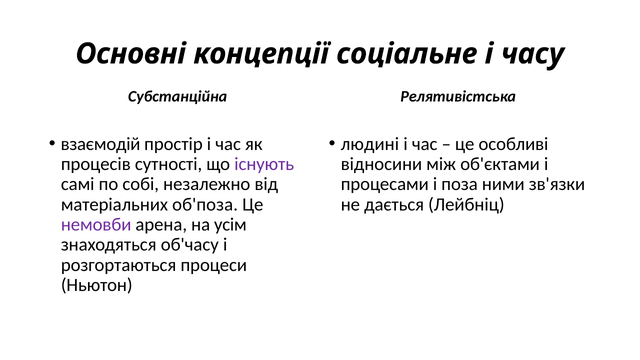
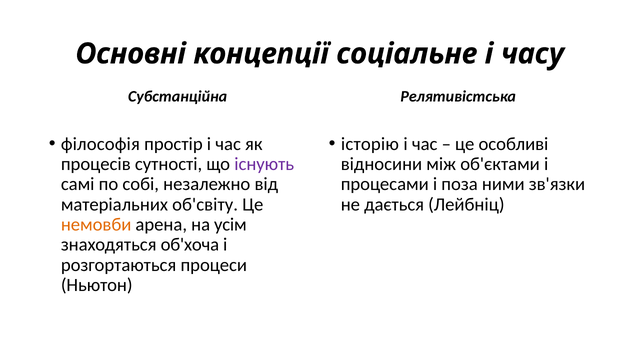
взаємодій: взаємодій -> філософія
людині: людині -> історію
об'поза: об'поза -> об'світу
немовби colour: purple -> orange
об'часу: об'часу -> об'хоча
